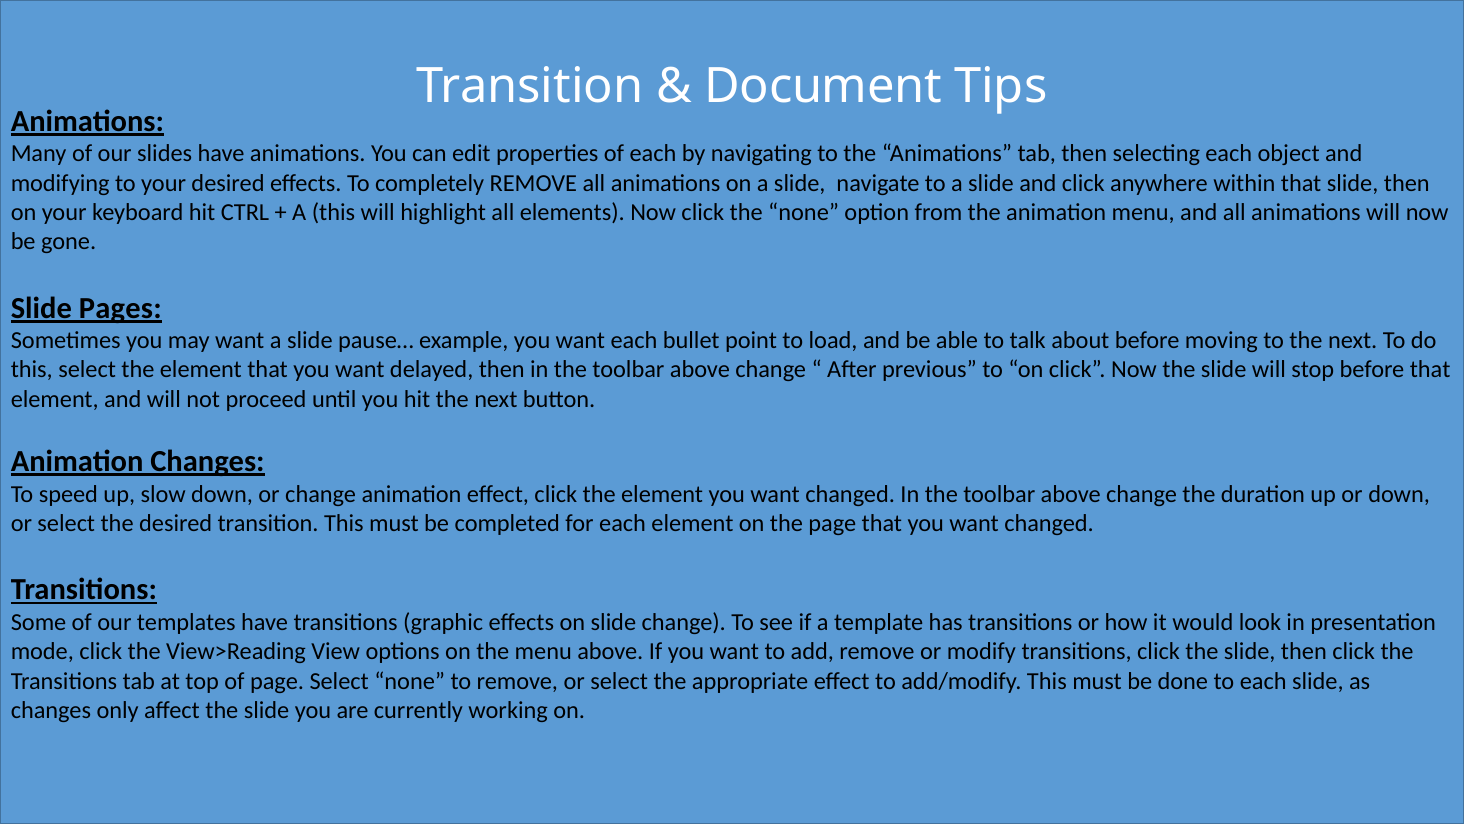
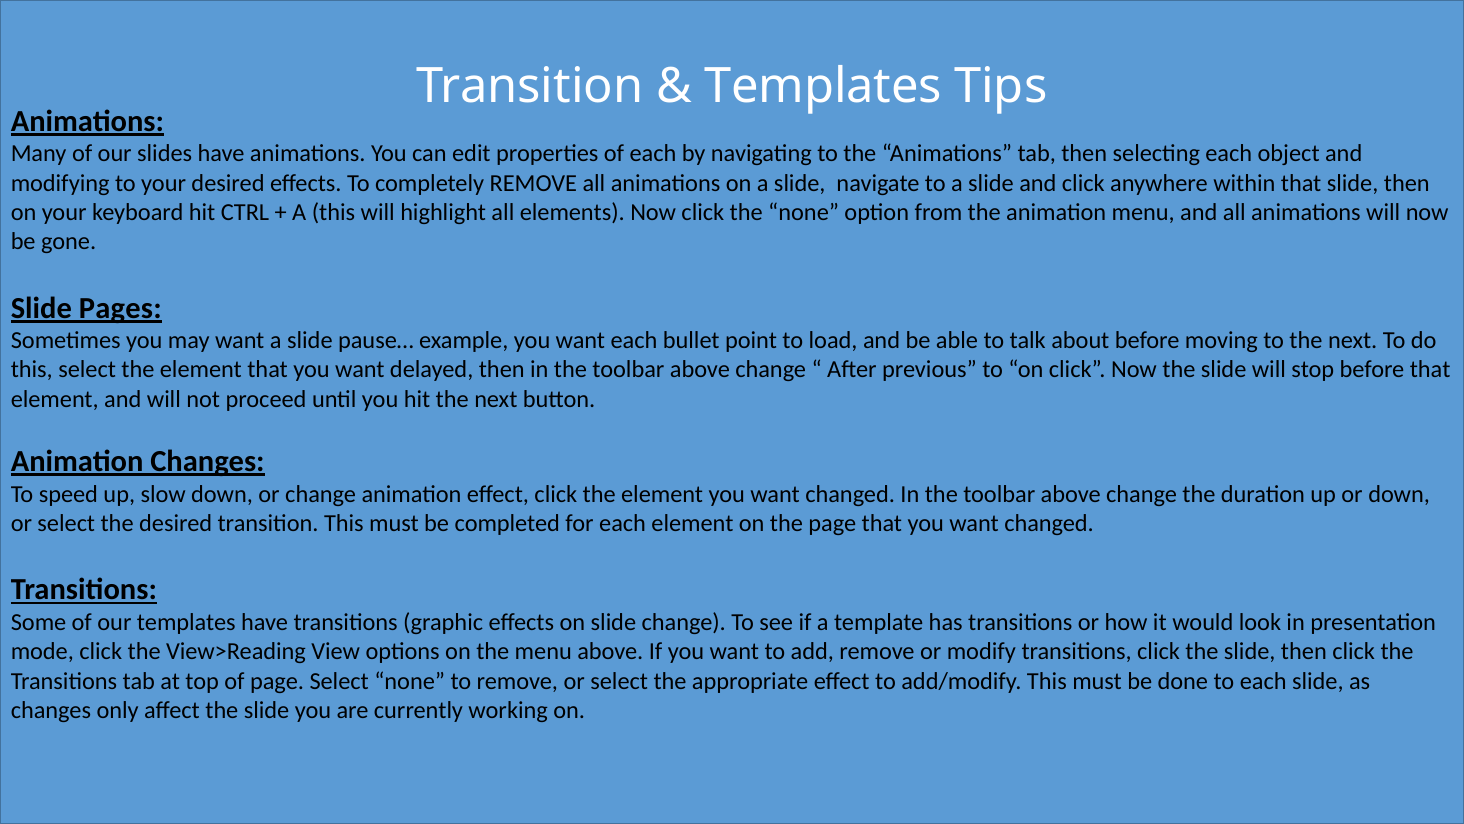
Document at (823, 86): Document -> Templates
